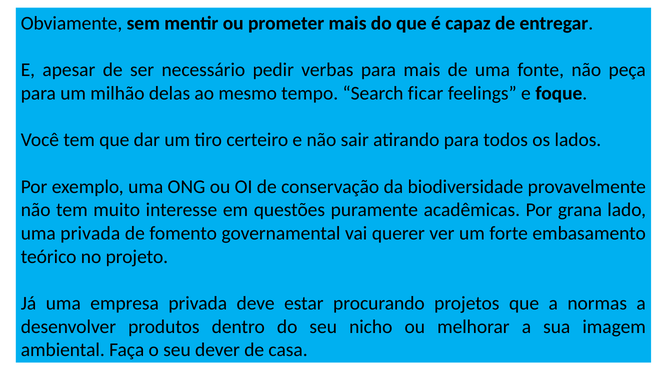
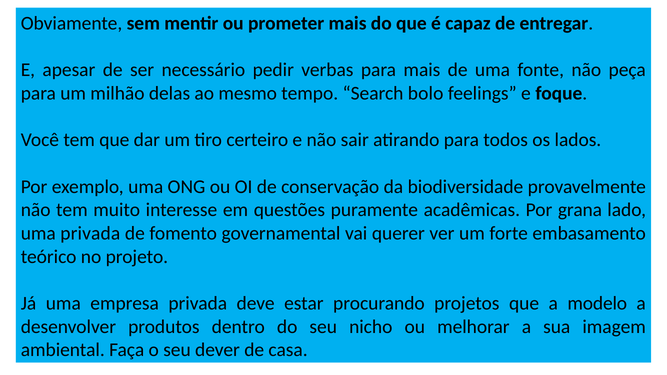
ficar: ficar -> bolo
normas: normas -> modelo
